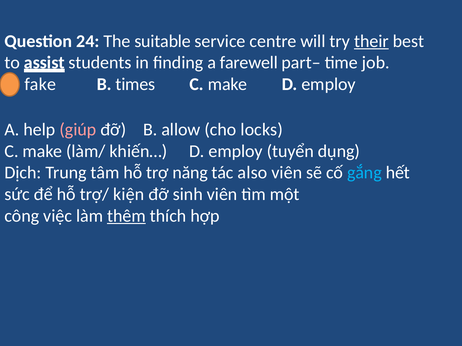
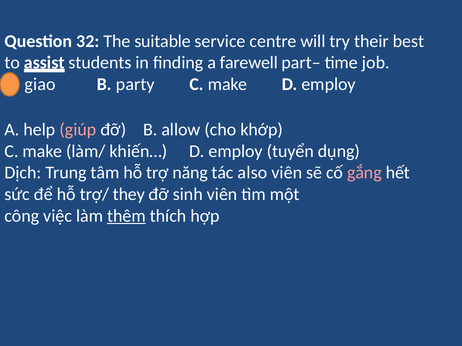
24: 24 -> 32
their underline: present -> none
fake: fake -> giao
times: times -> party
locks: locks -> khớp
gắng colour: light blue -> pink
kiện: kiện -> they
